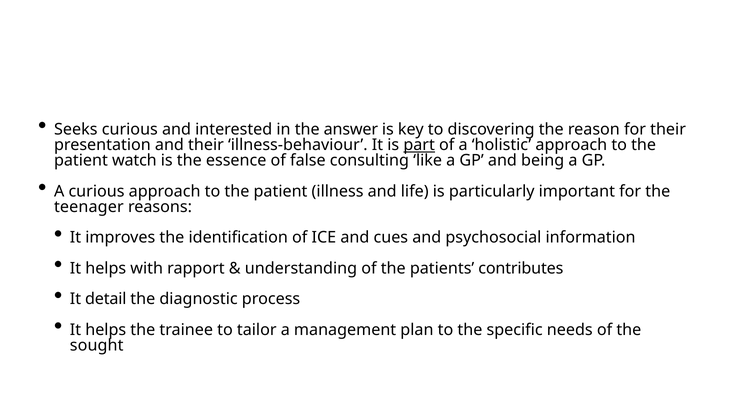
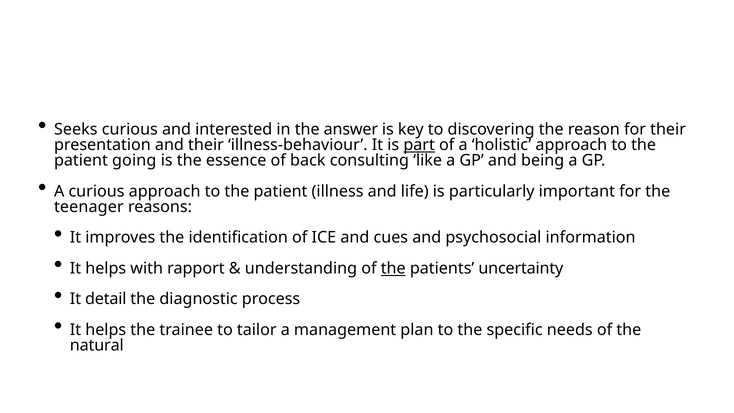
watch: watch -> going
false: false -> back
the at (393, 268) underline: none -> present
contributes: contributes -> uncertainty
sought: sought -> natural
